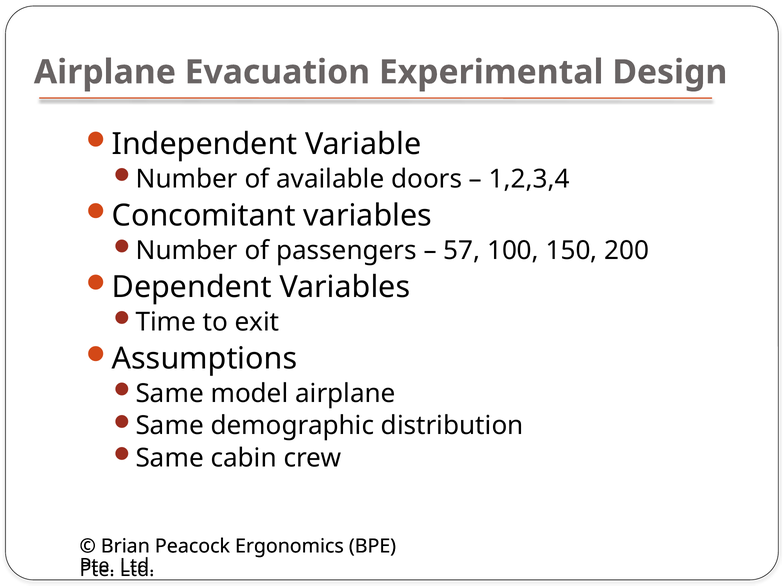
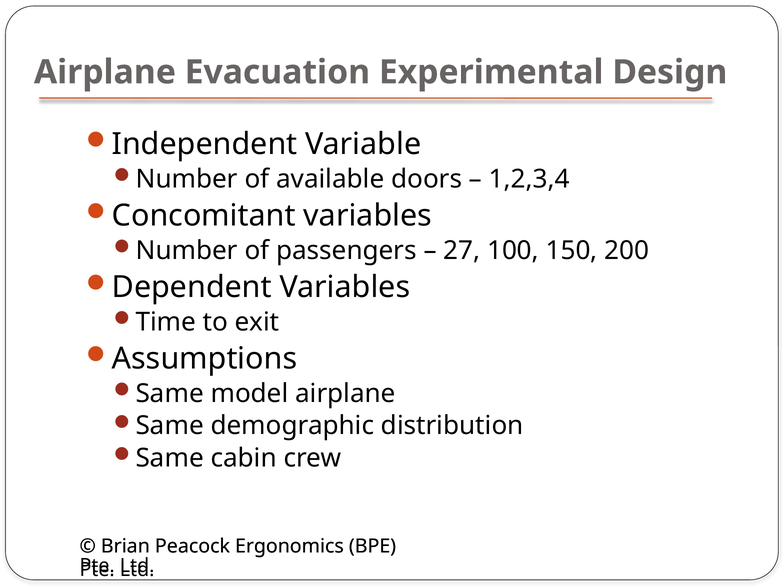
57: 57 -> 27
